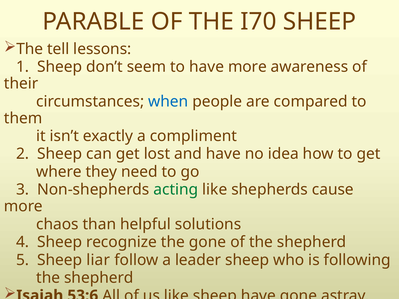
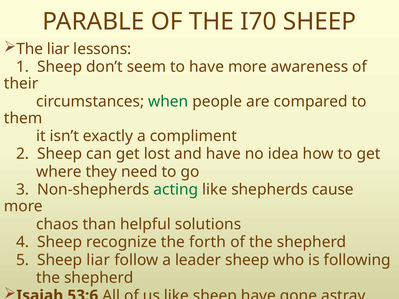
The tell: tell -> liar
when colour: blue -> green
the gone: gone -> forth
